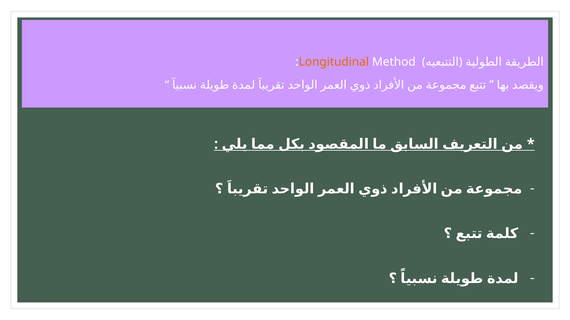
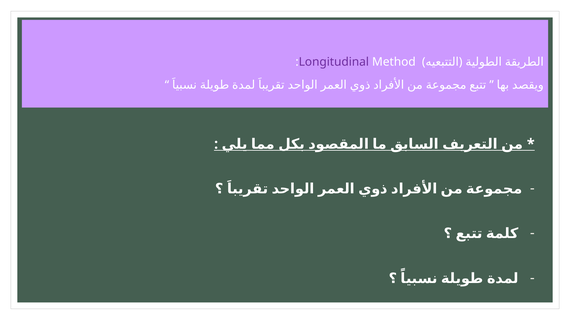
Longitudinal colour: orange -> purple
